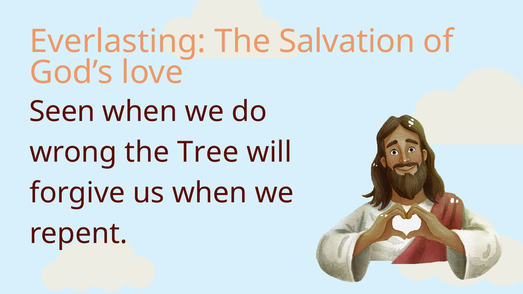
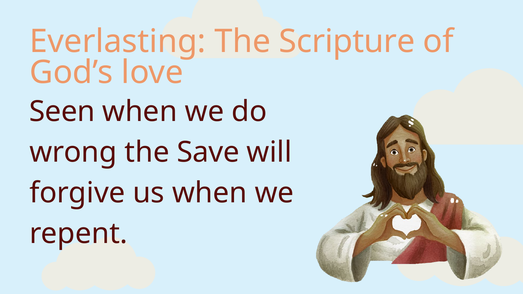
Salvation: Salvation -> Scripture
Tree: Tree -> Save
